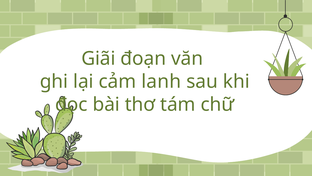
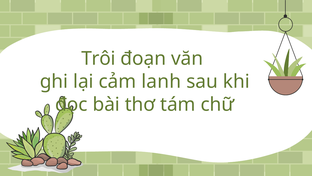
Giãi: Giãi -> Trôi
